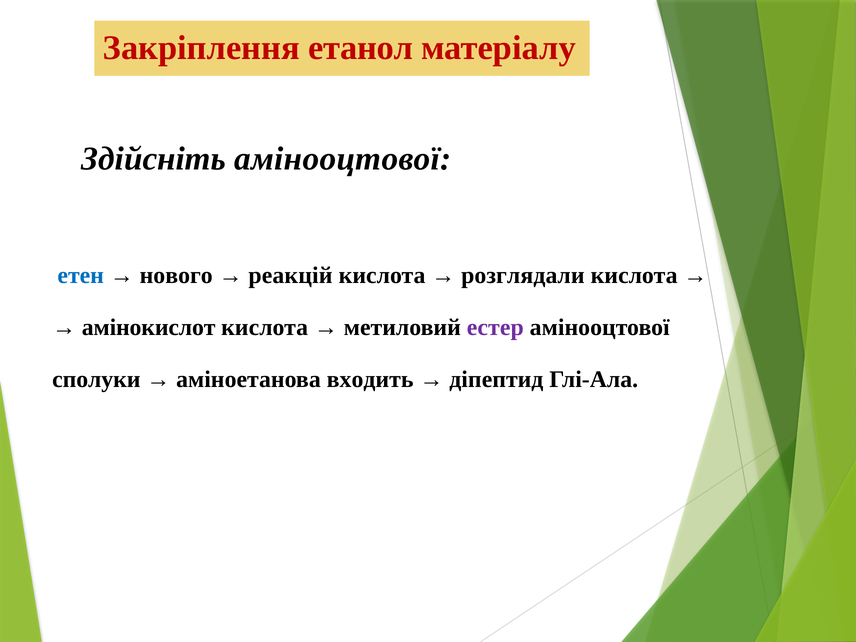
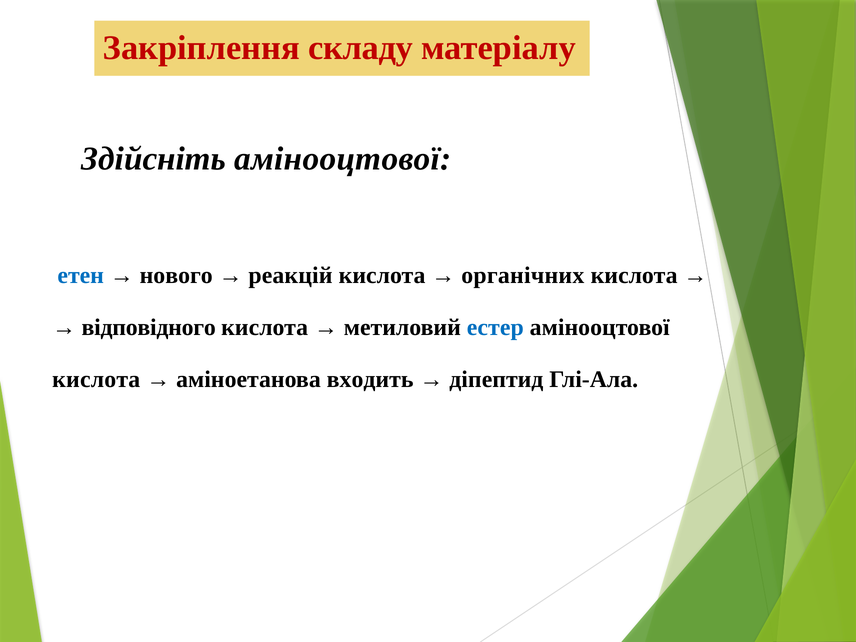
етанол: етанол -> складу
розглядали: розглядали -> органічних
амінокислот: амінокислот -> відповідного
естер colour: purple -> blue
сполуки at (96, 380): сполуки -> кислота
